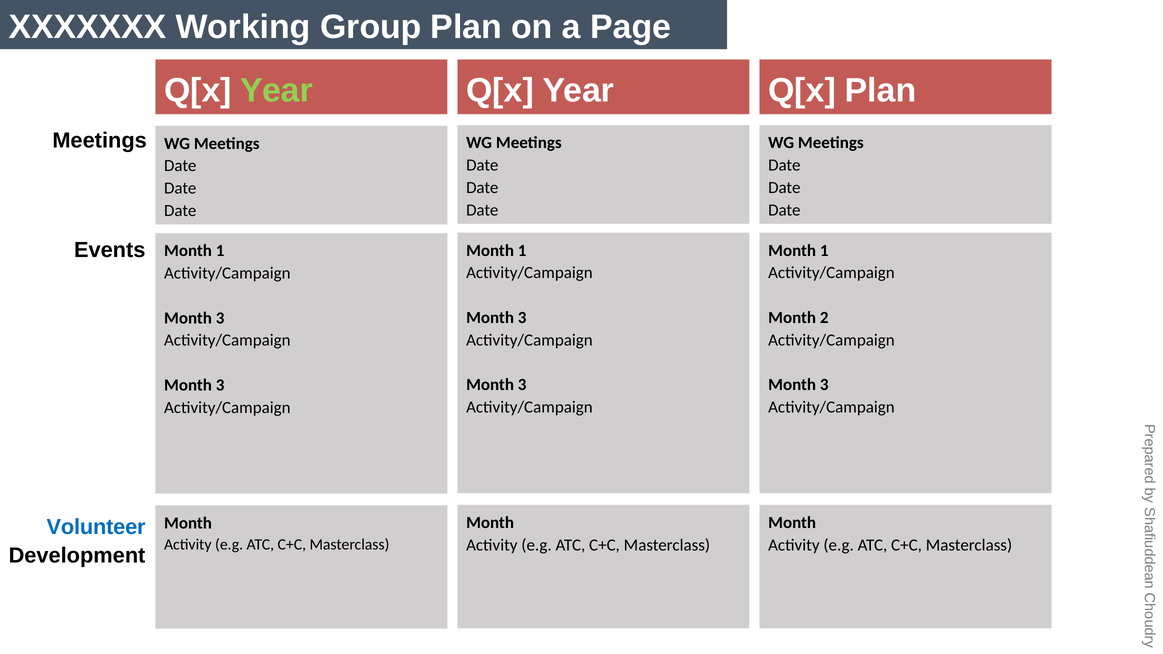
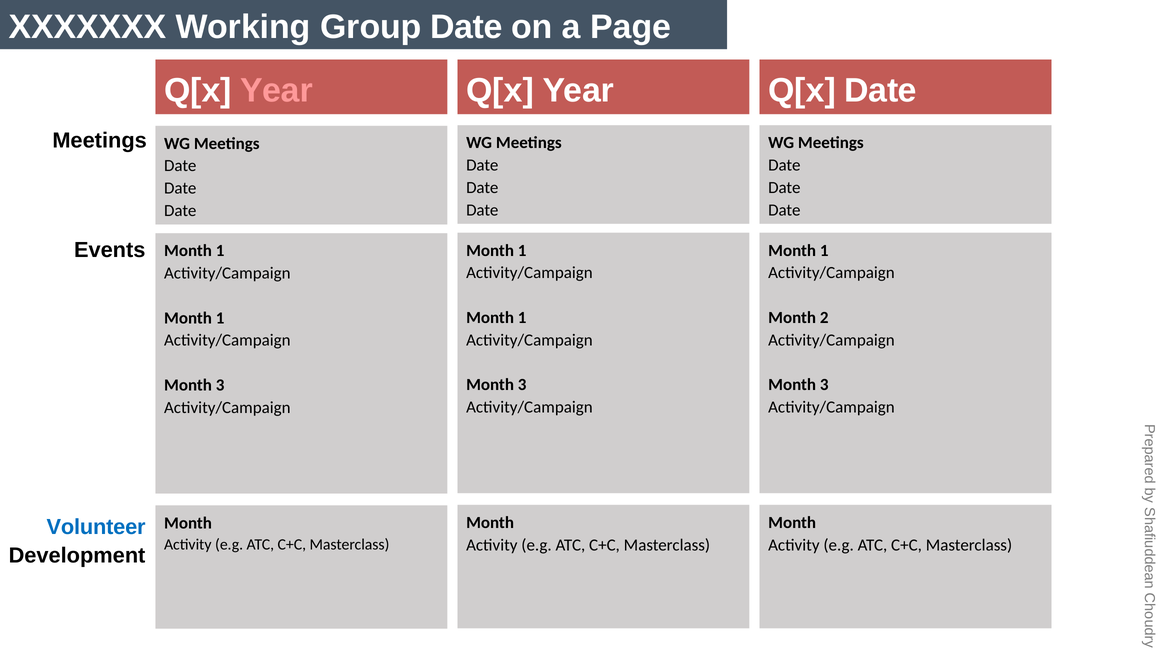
Group Plan: Plan -> Date
Year at (276, 91) colour: light green -> pink
Q[x Plan: Plan -> Date
3 at (522, 318): 3 -> 1
3 at (220, 318): 3 -> 1
